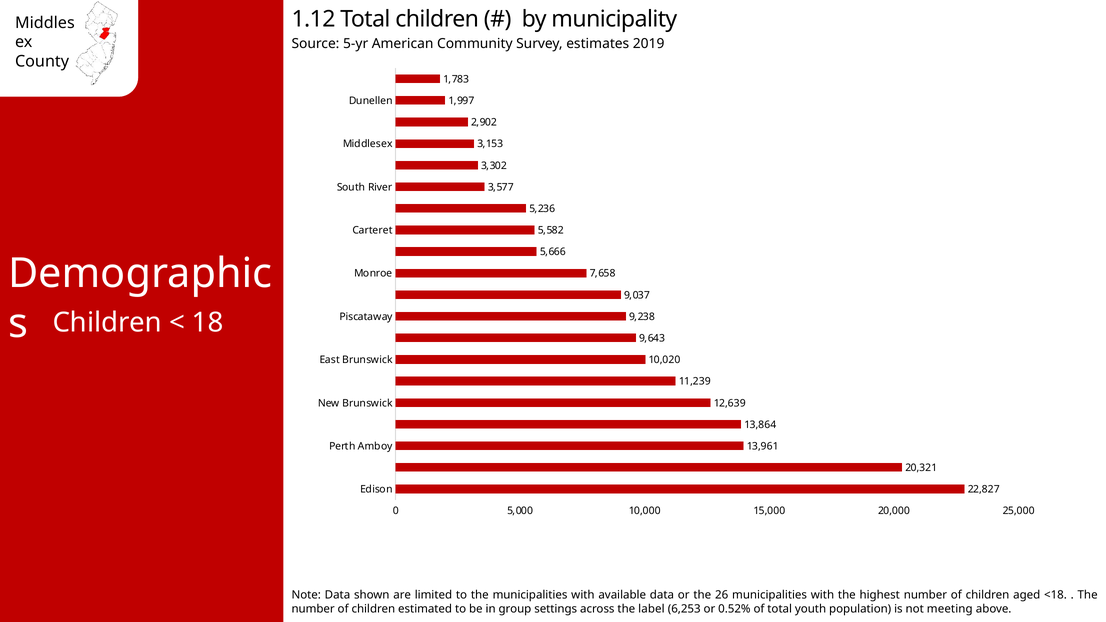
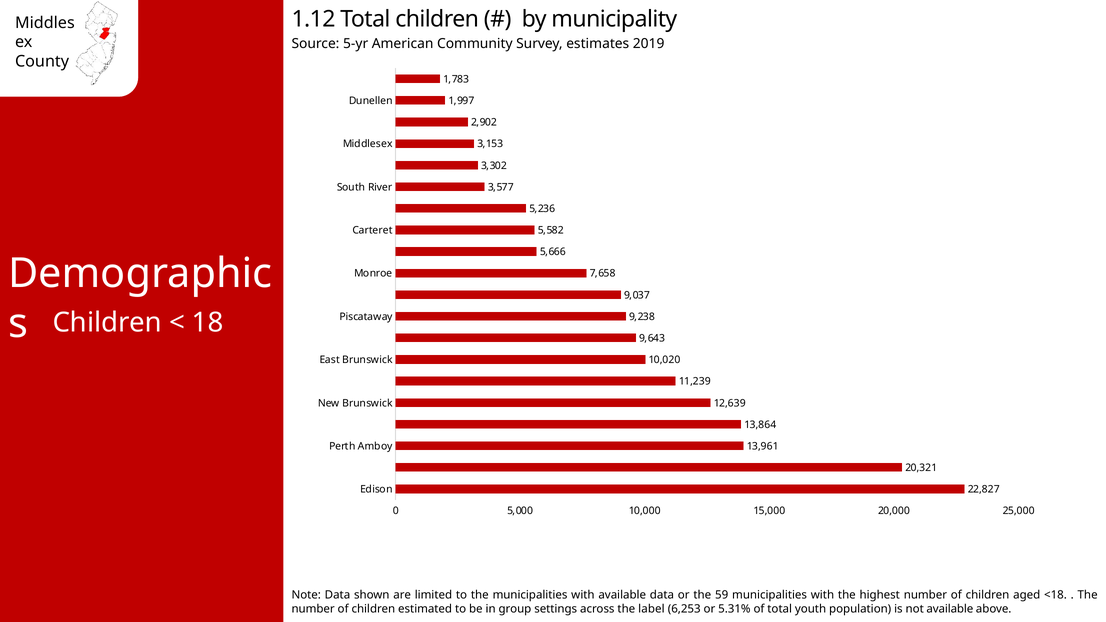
26: 26 -> 59
0.52%: 0.52% -> 5.31%
not meeting: meeting -> available
